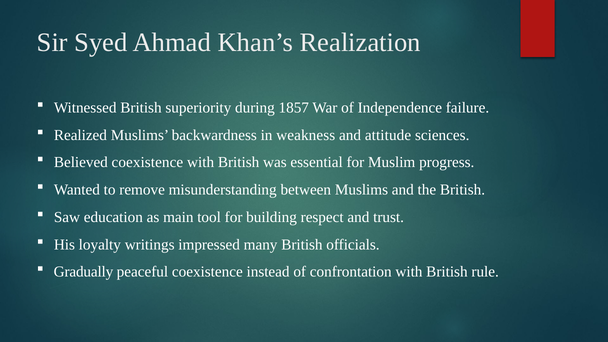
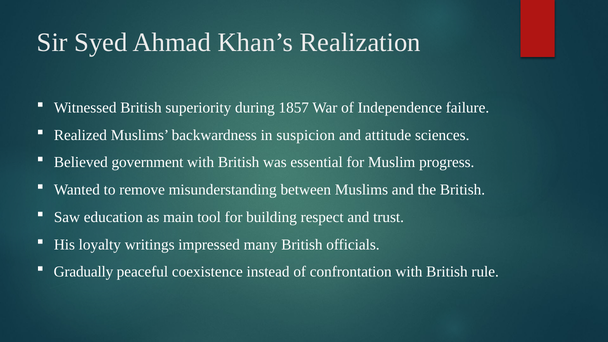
weakness: weakness -> suspicion
Believed coexistence: coexistence -> government
